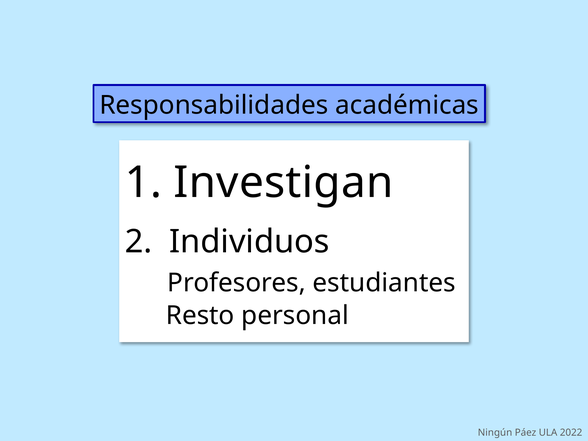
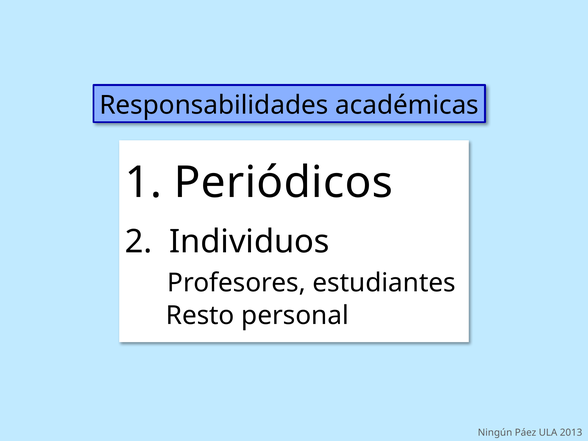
Investigan: Investigan -> Periódicos
2022: 2022 -> 2013
